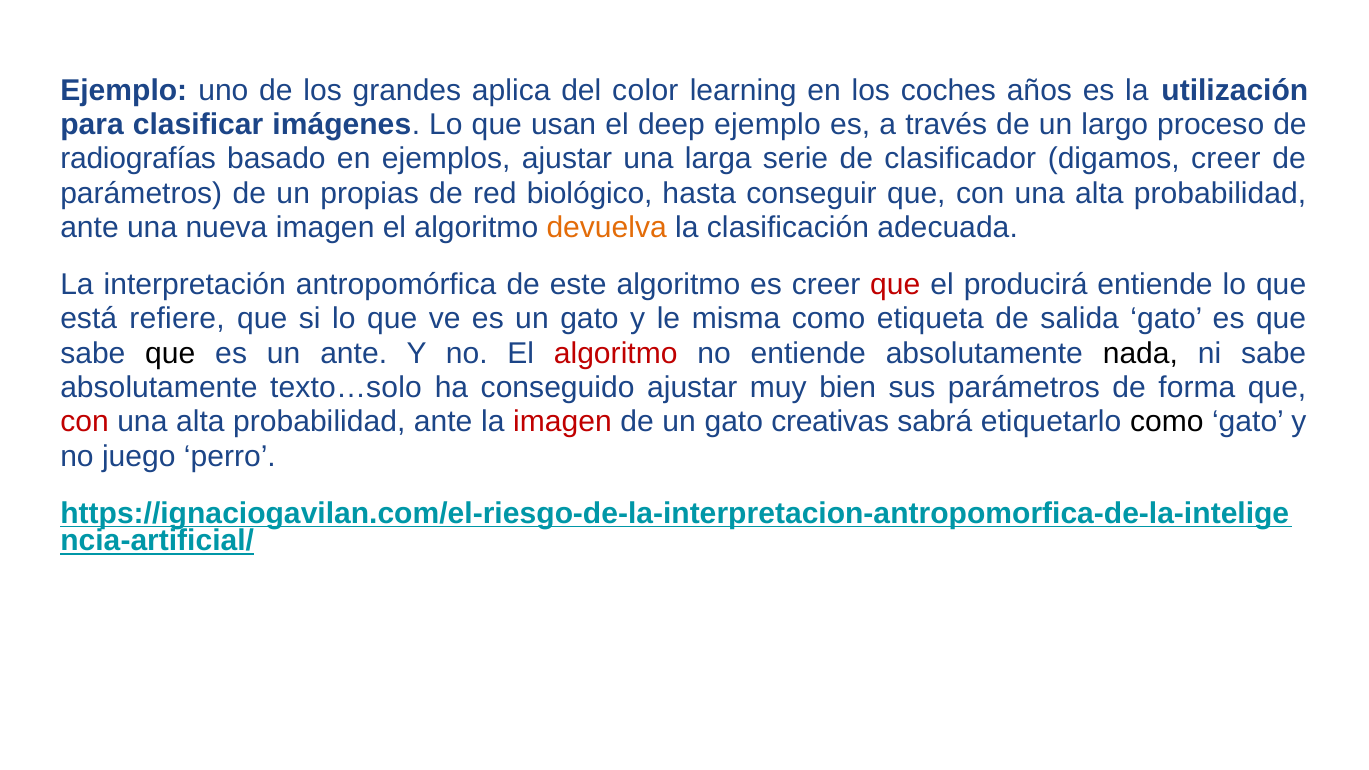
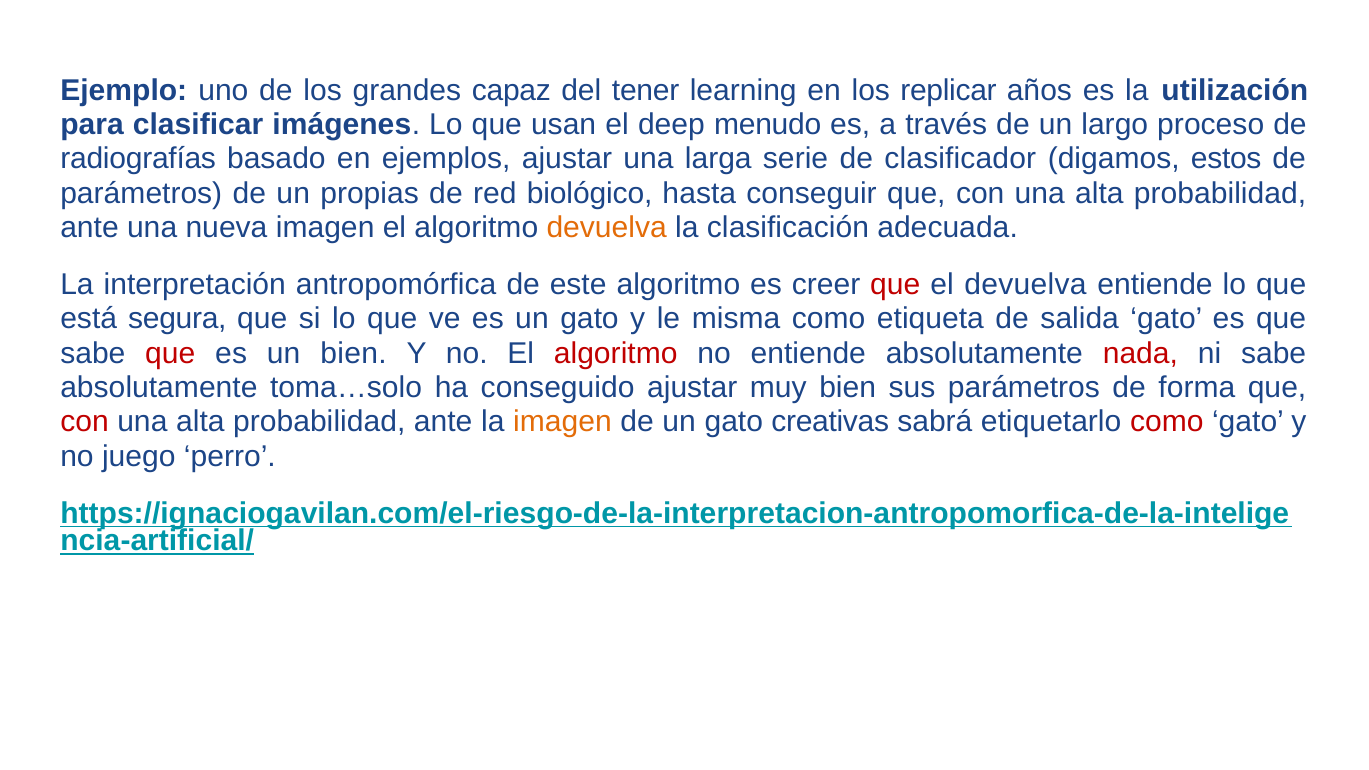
aplica: aplica -> capaz
color: color -> tener
coches: coches -> replicar
deep ejemplo: ejemplo -> menudo
digamos creer: creer -> estos
el producirá: producirá -> devuelva
refiere: refiere -> segura
que at (170, 353) colour: black -> red
un ante: ante -> bien
nada colour: black -> red
texto…solo: texto…solo -> toma…solo
imagen at (562, 422) colour: red -> orange
como at (1167, 422) colour: black -> red
